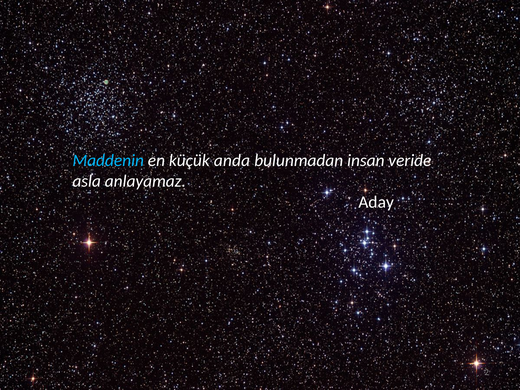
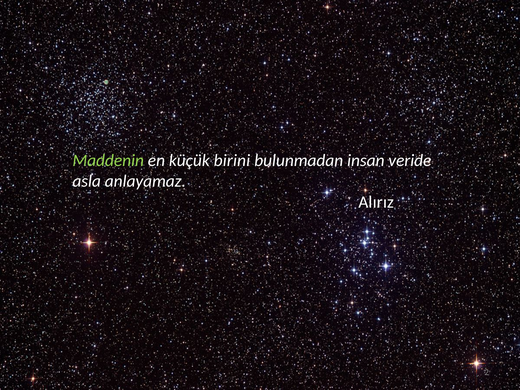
Maddenin colour: light blue -> light green
anda: anda -> birini
Aday: Aday -> Alırız
